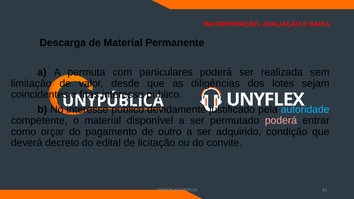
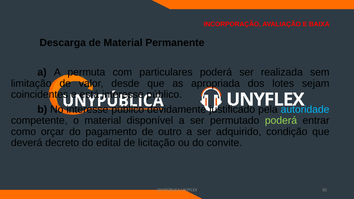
diligências: diligências -> apropriada
fitas: fitas -> está
poderá at (281, 121) colour: pink -> light green
